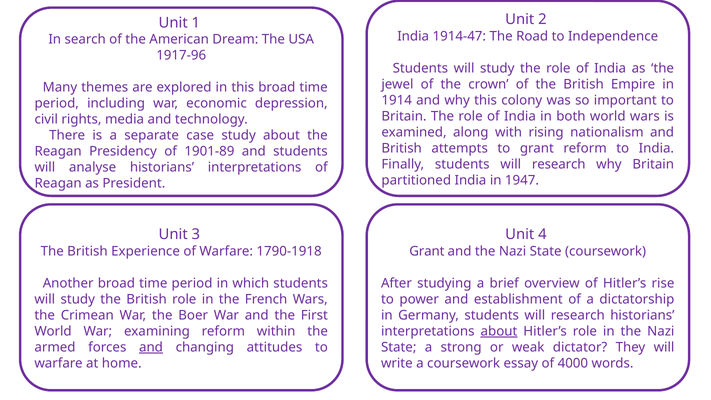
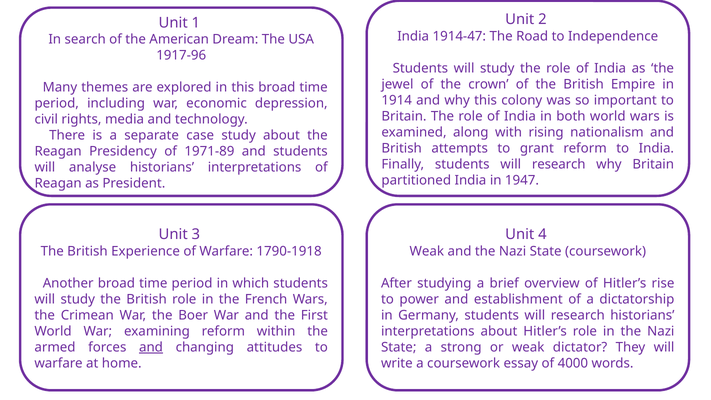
1901-89: 1901-89 -> 1971-89
Grant at (427, 251): Grant -> Weak
about at (499, 331) underline: present -> none
